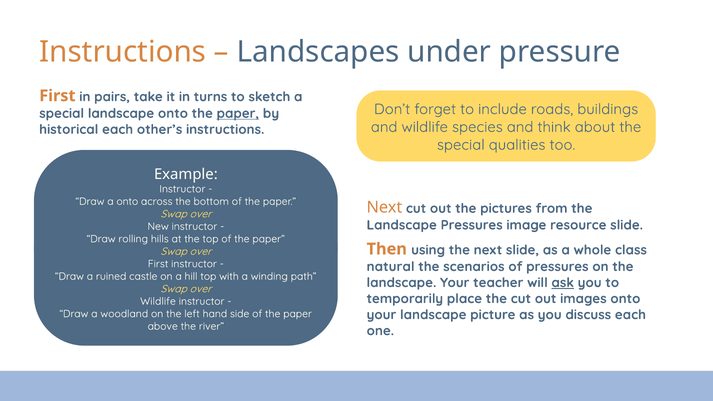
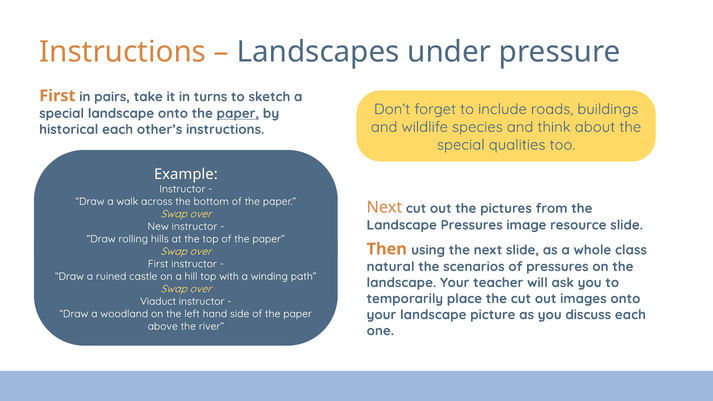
a onto: onto -> walk
ask underline: present -> none
Wildlife at (158, 301): Wildlife -> Viaduct
